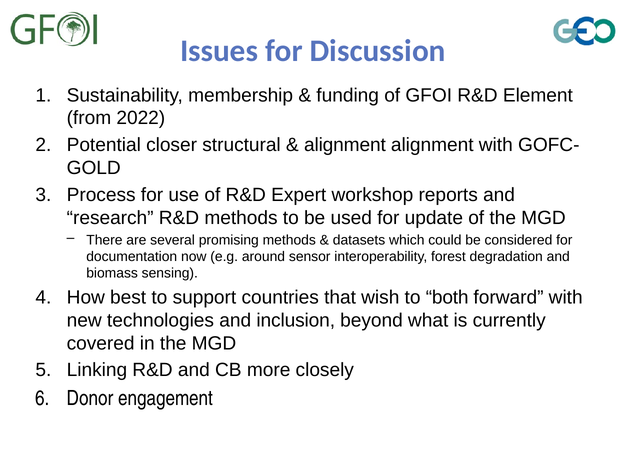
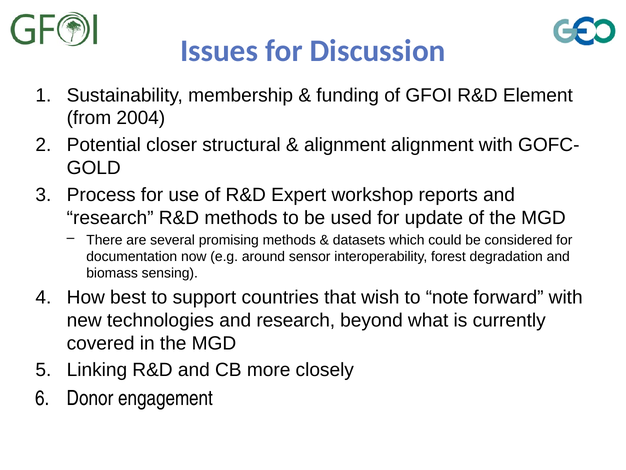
2022: 2022 -> 2004
both: both -> note
technologies and inclusion: inclusion -> research
